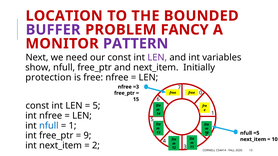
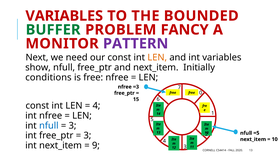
LOCATION at (64, 16): LOCATION -> VARIABLES
BUFFER colour: purple -> green
LEN at (157, 58) colour: purple -> orange
protection: protection -> conditions
5 at (96, 106): 5 -> 4
1 at (73, 126): 1 -> 3
9 at (87, 136): 9 -> 3
2 at (96, 146): 2 -> 9
